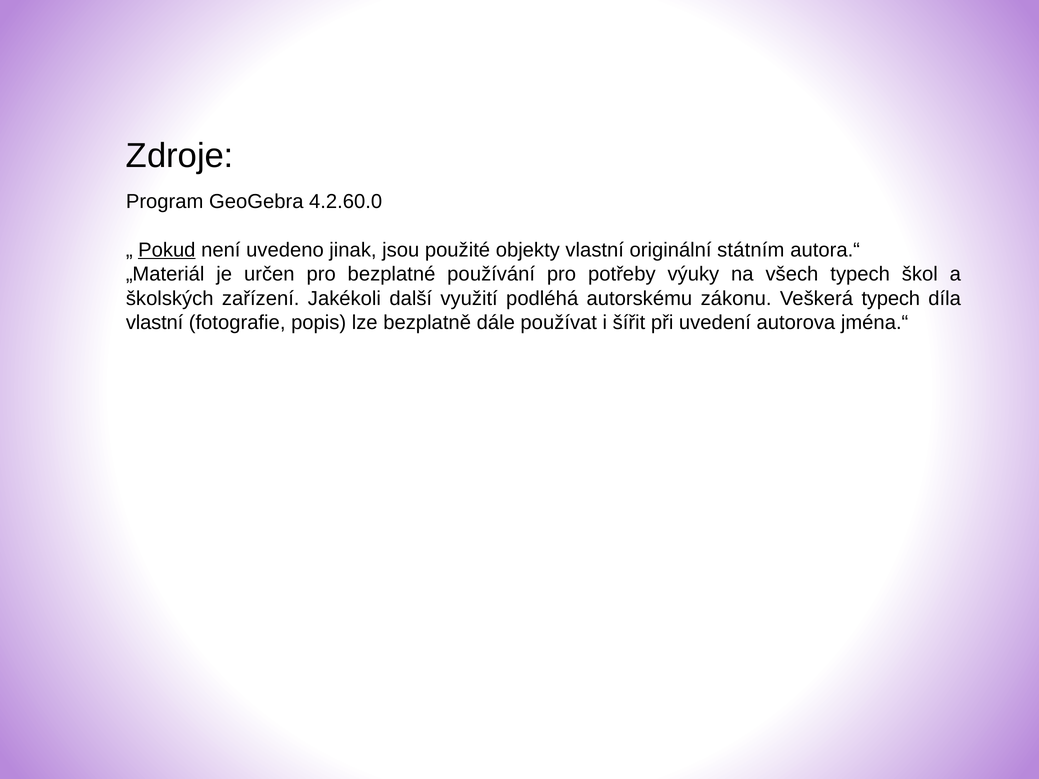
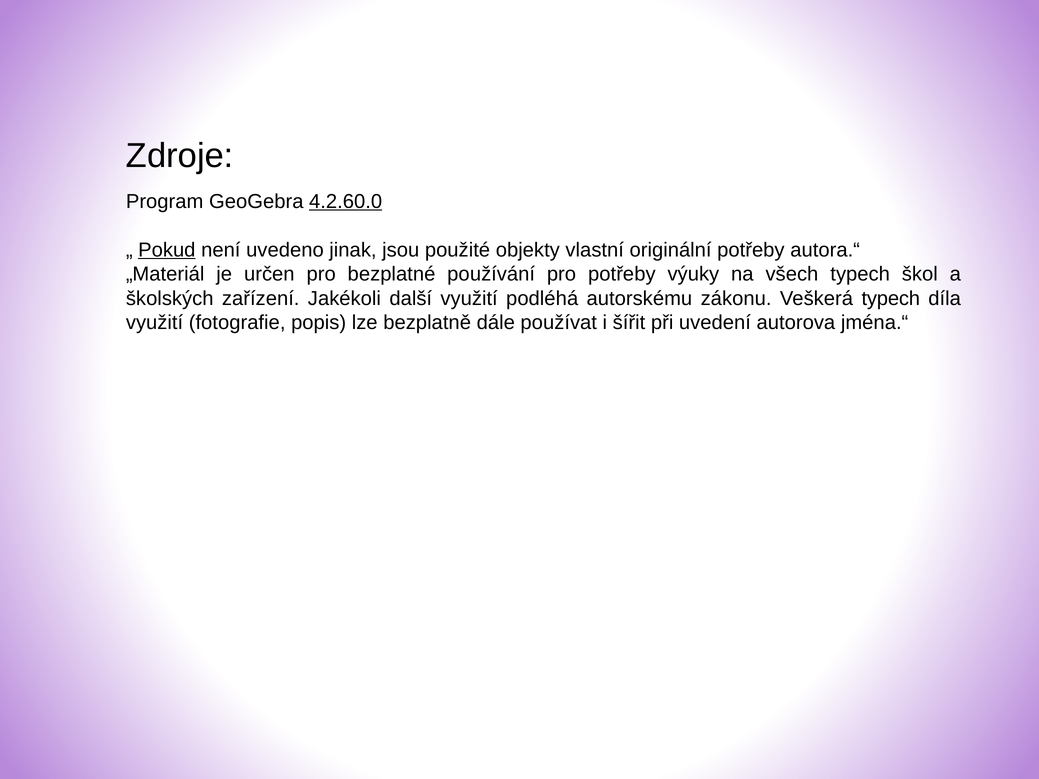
4.2.60.0 underline: none -> present
originální státním: státním -> potřeby
vlastní at (155, 323): vlastní -> využití
